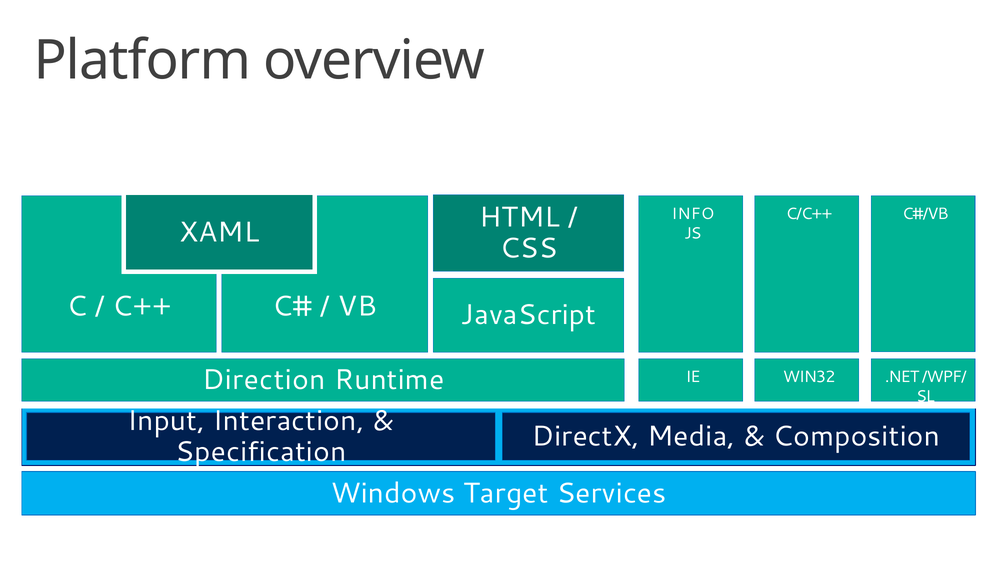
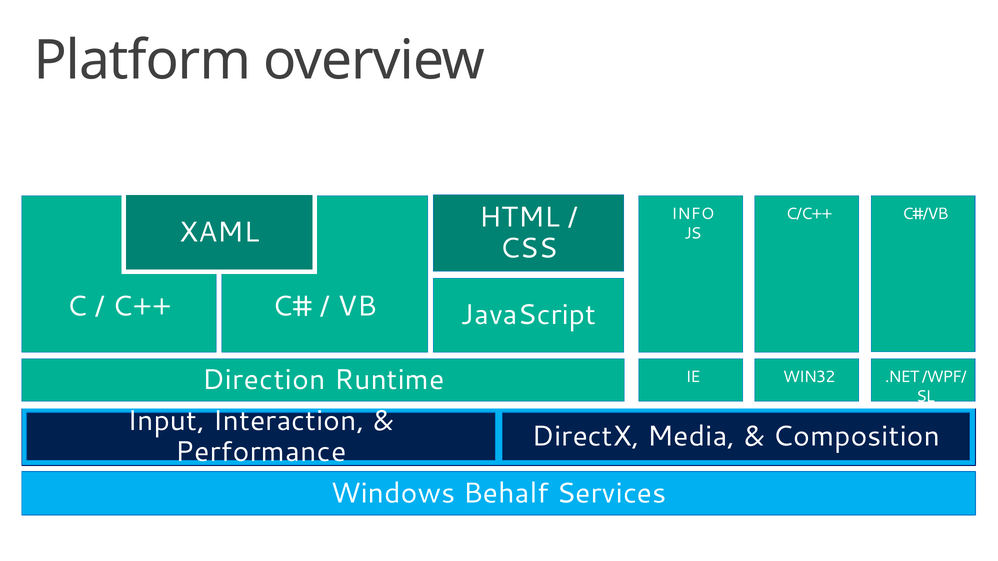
Specification: Specification -> Performance
Target: Target -> Behalf
